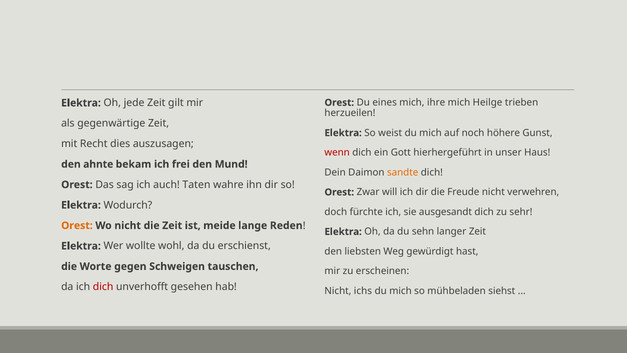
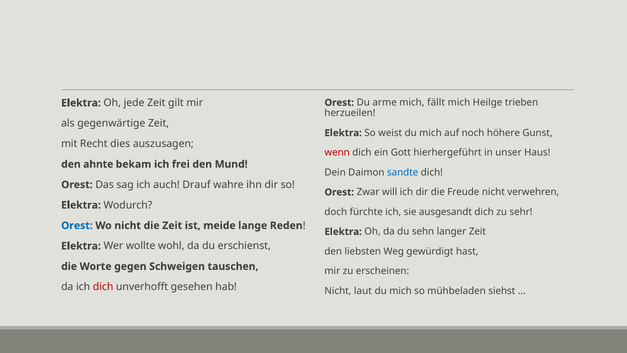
eines: eines -> arme
ihre: ihre -> fällt
sandte colour: orange -> blue
Taten: Taten -> Drauf
Orest at (77, 225) colour: orange -> blue
ichs: ichs -> laut
